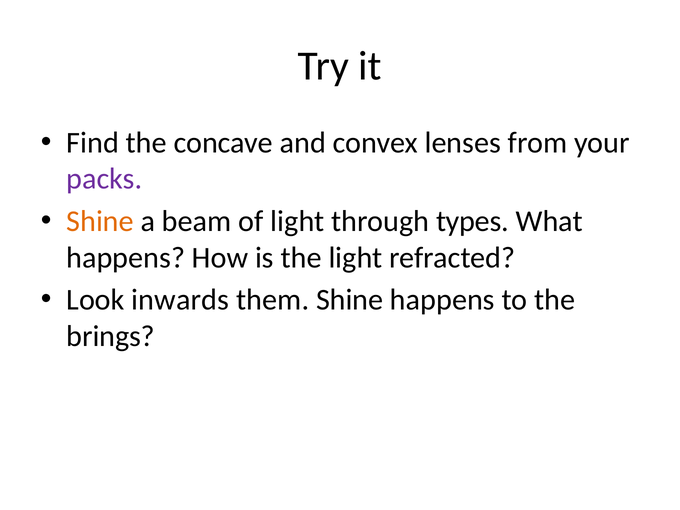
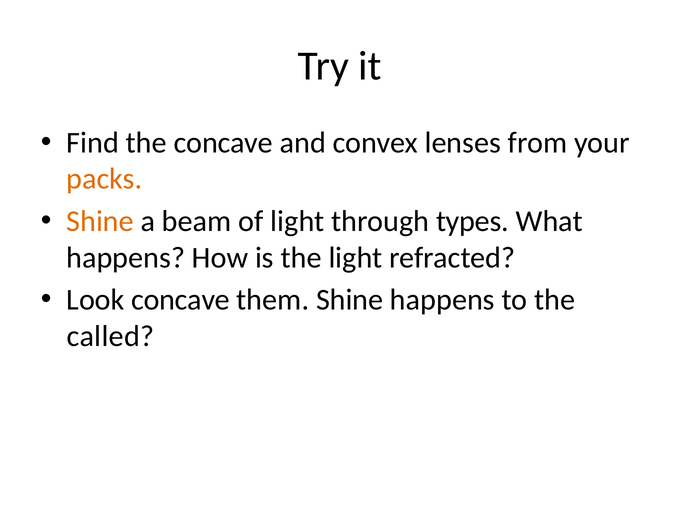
packs colour: purple -> orange
Look inwards: inwards -> concave
brings: brings -> called
